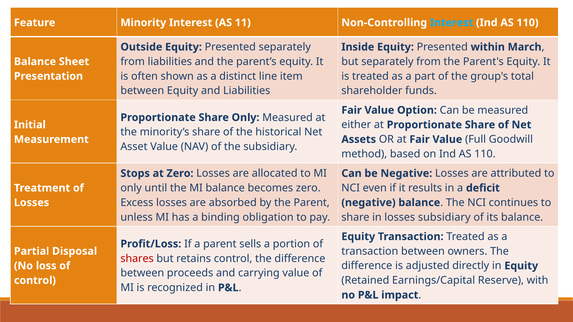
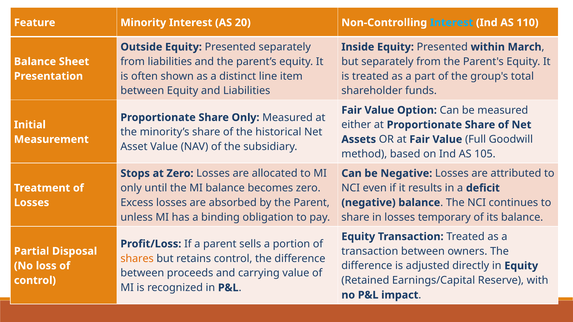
11: 11 -> 20
on Ind AS 110: 110 -> 105
losses subsidiary: subsidiary -> temporary
shares colour: red -> orange
